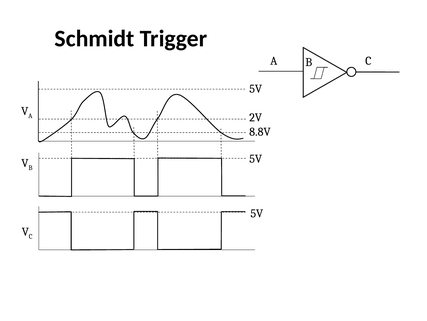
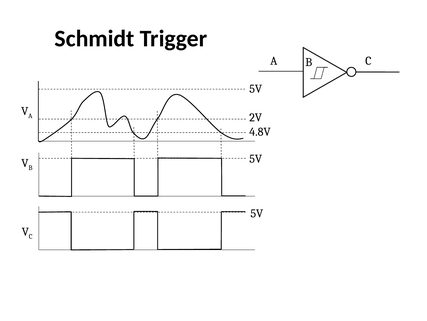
8.8V: 8.8V -> 4.8V
